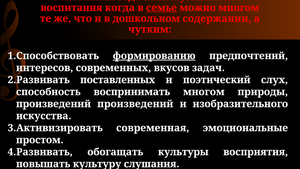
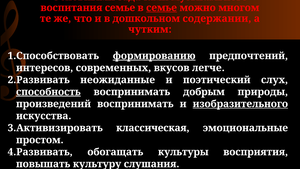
воспитания когда: когда -> семье
задач: задач -> легче
поставленных: поставленных -> неожиданные
способность underline: none -> present
воспринимать многом: многом -> добрым
произведений произведений: произведений -> воспринимать
изобразительного underline: none -> present
современная: современная -> классическая
